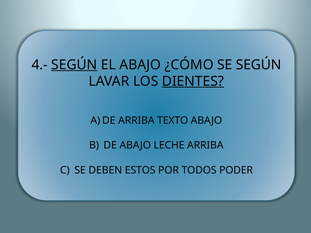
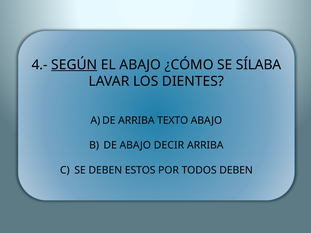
SE SEGÚN: SEGÚN -> SÍLABA
DIENTES underline: present -> none
LECHE: LECHE -> DECIR
TODOS PODER: PODER -> DEBEN
